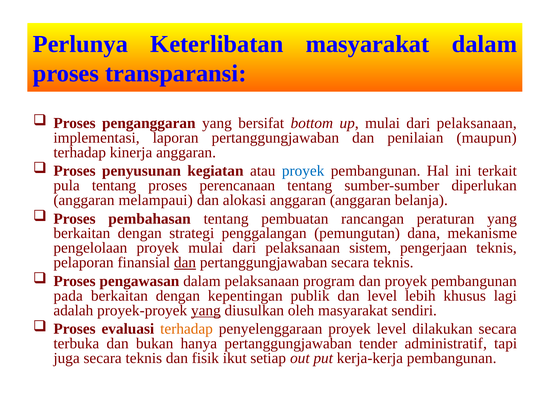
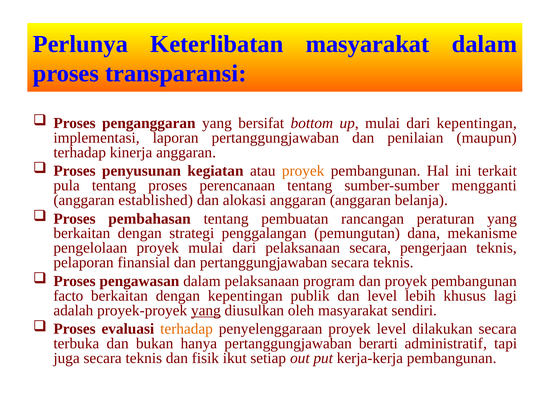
up mulai dari pelaksanaan: pelaksanaan -> kepentingan
proyek at (303, 171) colour: blue -> orange
diperlukan: diperlukan -> mengganti
melampaui: melampaui -> established
pelaksanaan sistem: sistem -> secara
dan at (185, 263) underline: present -> none
pada: pada -> facto
tender: tender -> berarti
